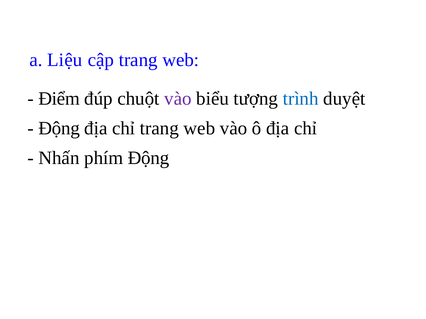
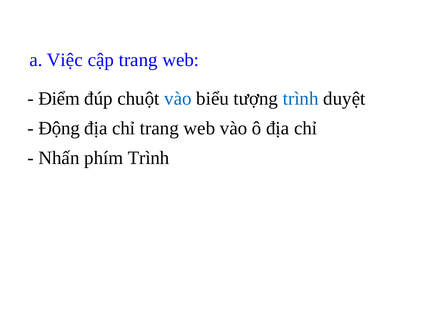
Liệu: Liệu -> Việc
vào at (178, 99) colour: purple -> blue
phím Động: Động -> Trình
